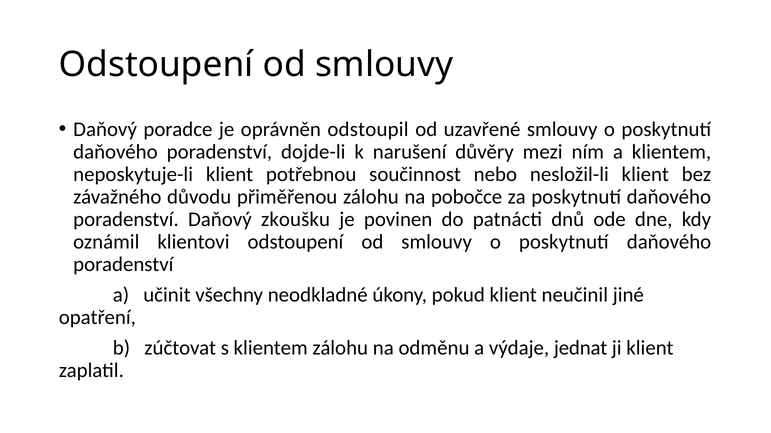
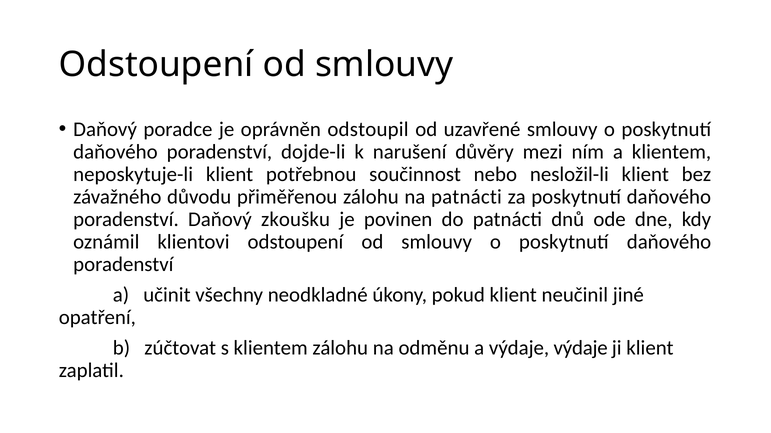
na pobočce: pobočce -> patnácti
výdaje jednat: jednat -> výdaje
